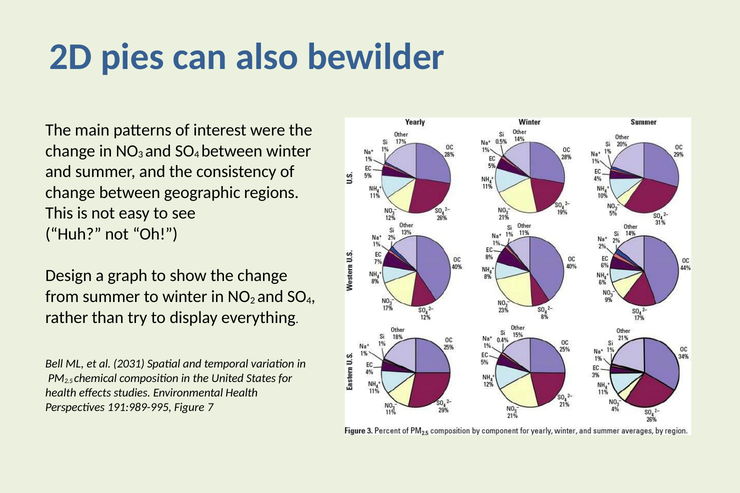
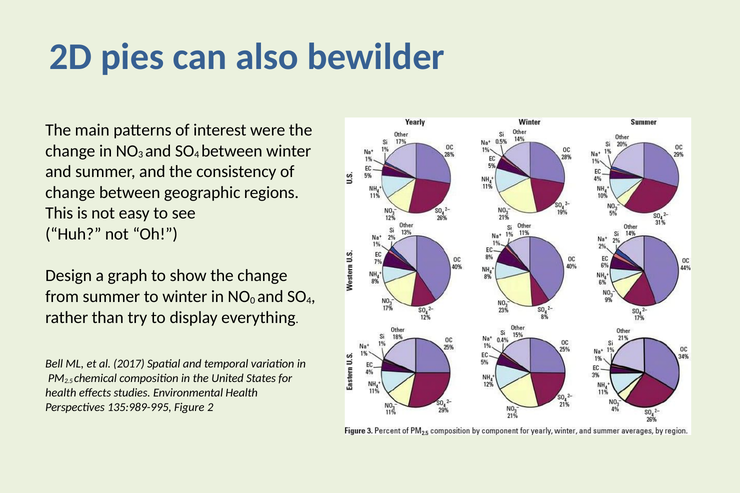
2: 2 -> 0
2031: 2031 -> 2017
191:989-995: 191:989-995 -> 135:989-995
7: 7 -> 2
